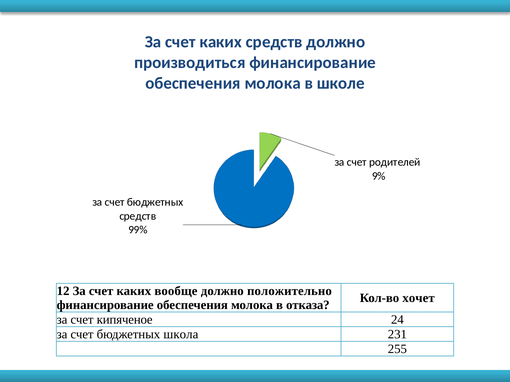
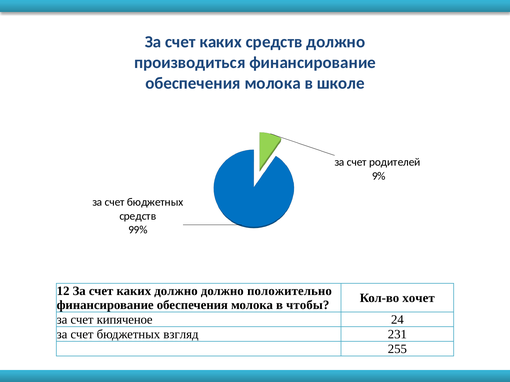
каких вообще: вообще -> должно
отказа: отказа -> чтобы
школа: школа -> взгляд
